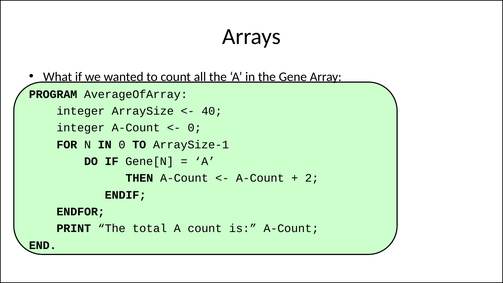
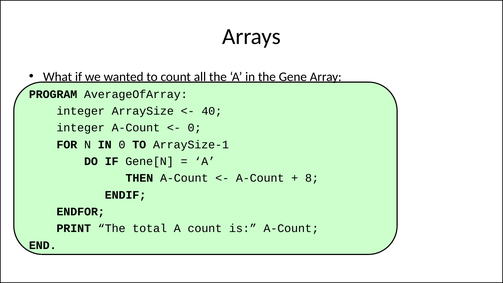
2: 2 -> 8
